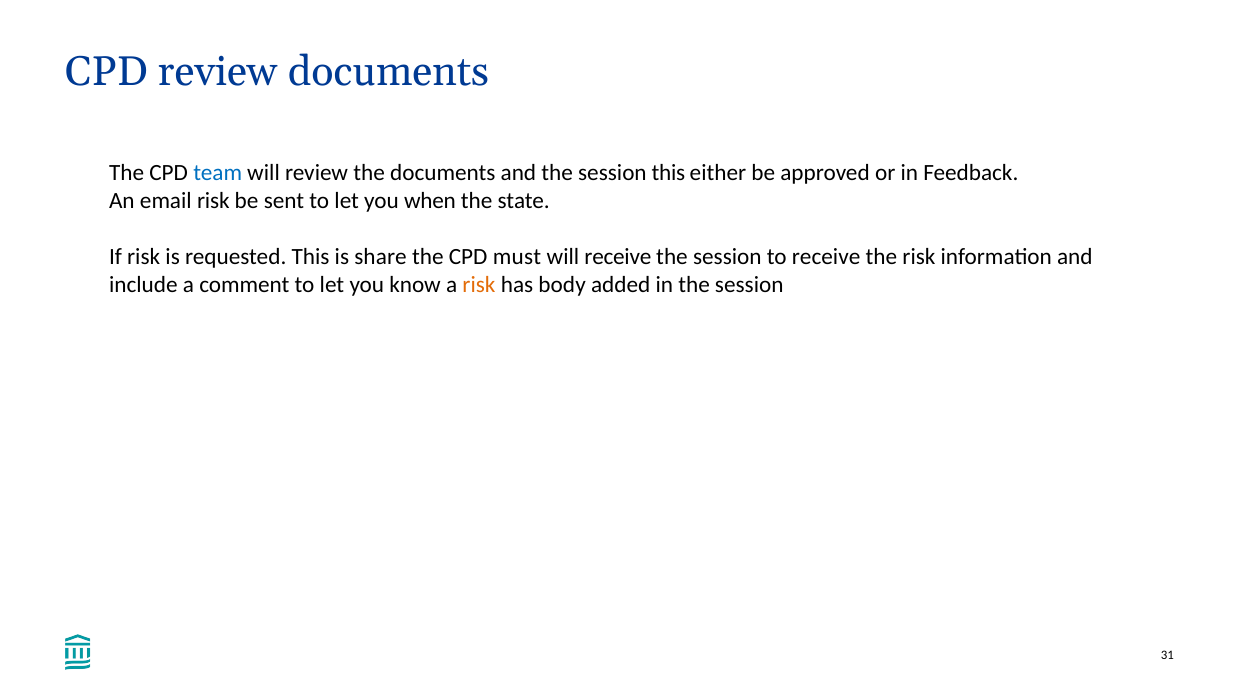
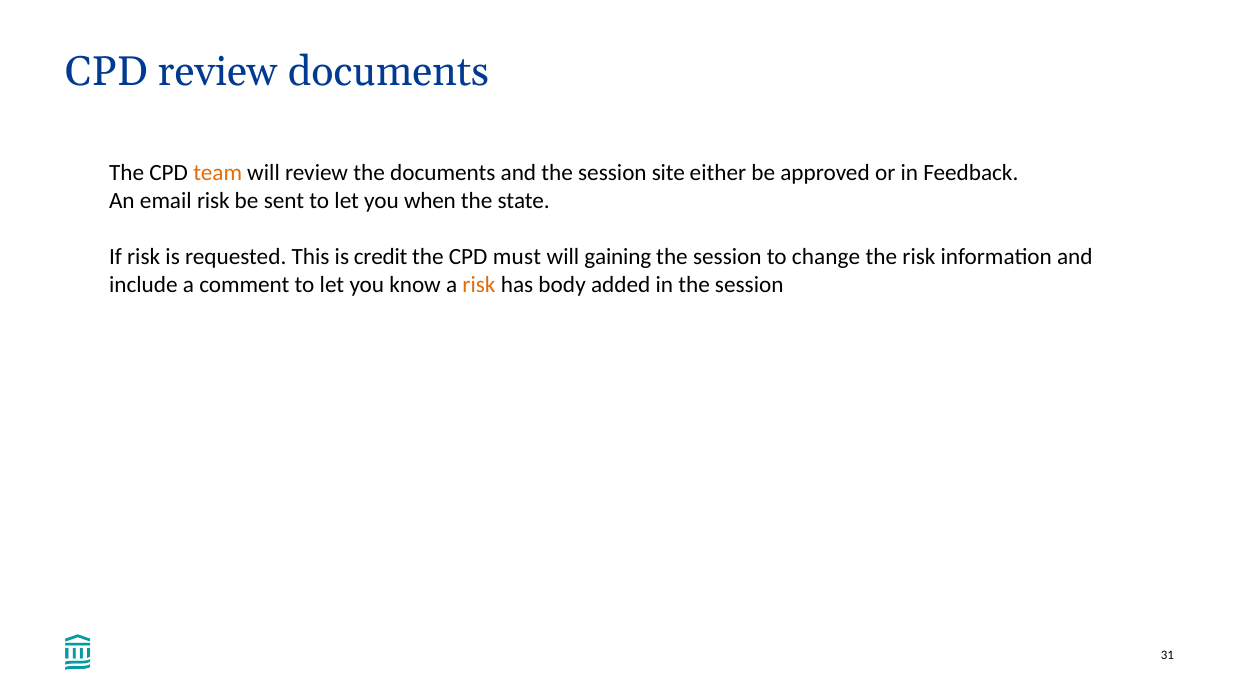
team colour: blue -> orange
session this: this -> site
share: share -> credit
will receive: receive -> gaining
to receive: receive -> change
